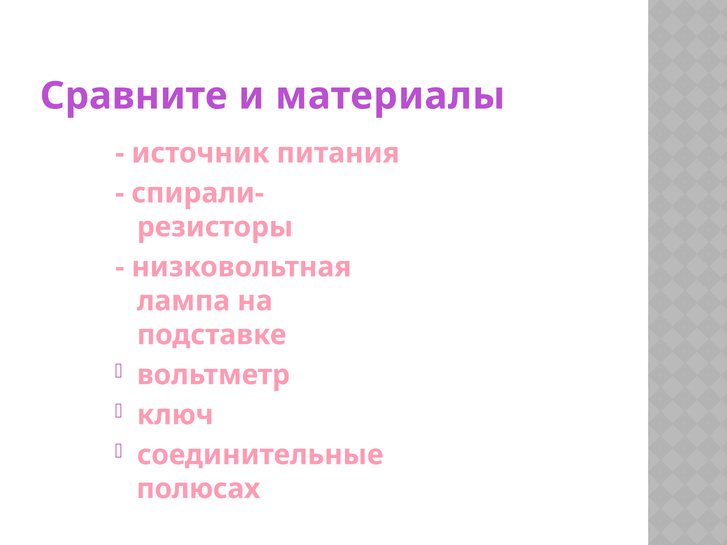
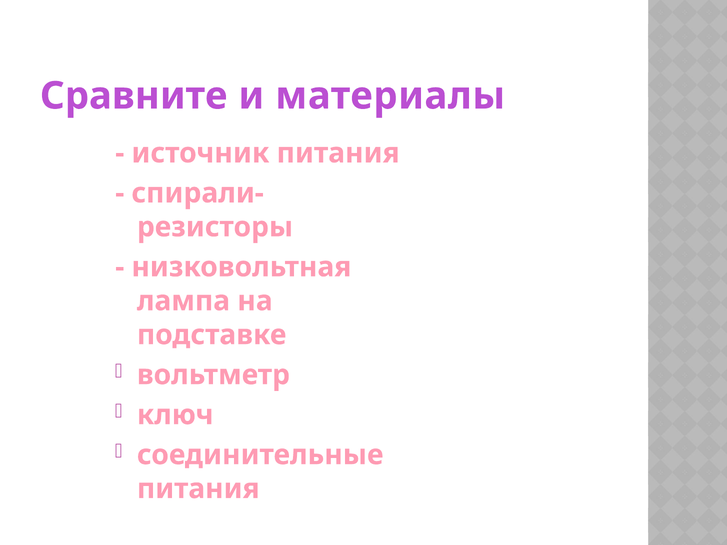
полюсах at (198, 489): полюсах -> питания
